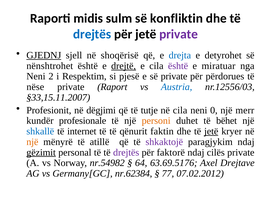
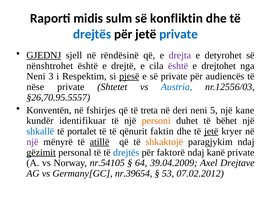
private at (179, 34) colour: purple -> blue
shoqërisë: shoqërisë -> rëndësinë
drejta colour: blue -> purple
drejtë underline: present -> none
miratuar: miratuar -> drejtohet
2: 2 -> 3
pjesë underline: none -> present
përdorues: përdorues -> audiencës
Raport: Raport -> Shtetet
§33,15.11.2007: §33,15.11.2007 -> §26,70.95.5557
Profesionit: Profesionit -> Konventën
dëgjimi: dëgjimi -> fshirjes
tutje: tutje -> treta
në cila: cila -> deri
0: 0 -> 5
merr: merr -> kane
profesionale: profesionale -> identifikuar
internet: internet -> portalet
një at (32, 142) colour: orange -> purple
atillë underline: none -> present
shkaktojë colour: purple -> orange
drejtës at (126, 153) colour: purple -> blue
cilës: cilës -> kanë
nr.54982: nr.54982 -> nr.54105
63.69.5176: 63.69.5176 -> 39.04.2009
nr.62384: nr.62384 -> nr.39654
77: 77 -> 53
